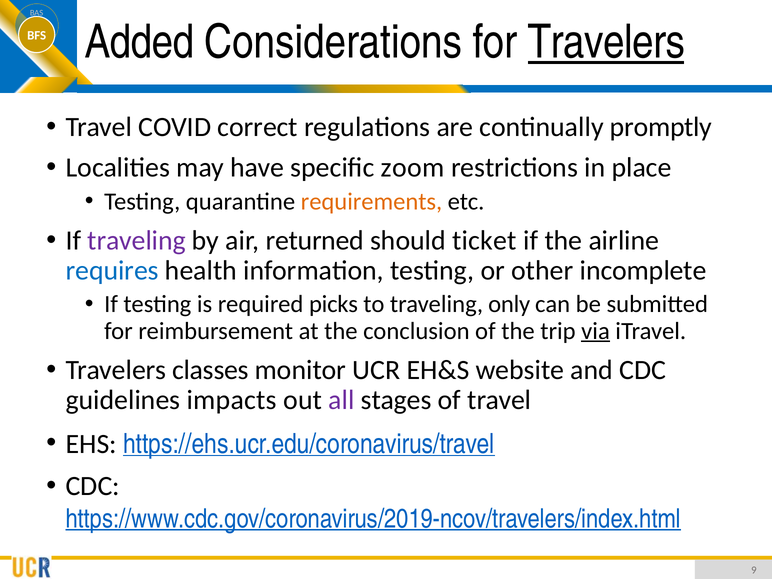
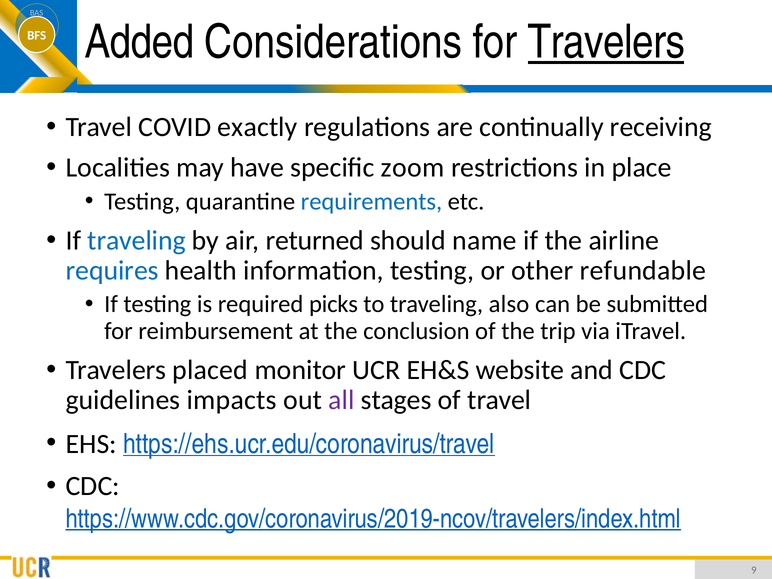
correct: correct -> exactly
promptly: promptly -> receiving
requirements colour: orange -> blue
traveling at (137, 240) colour: purple -> blue
ticket: ticket -> name
incomplete: incomplete -> refundable
only: only -> also
via underline: present -> none
classes: classes -> placed
